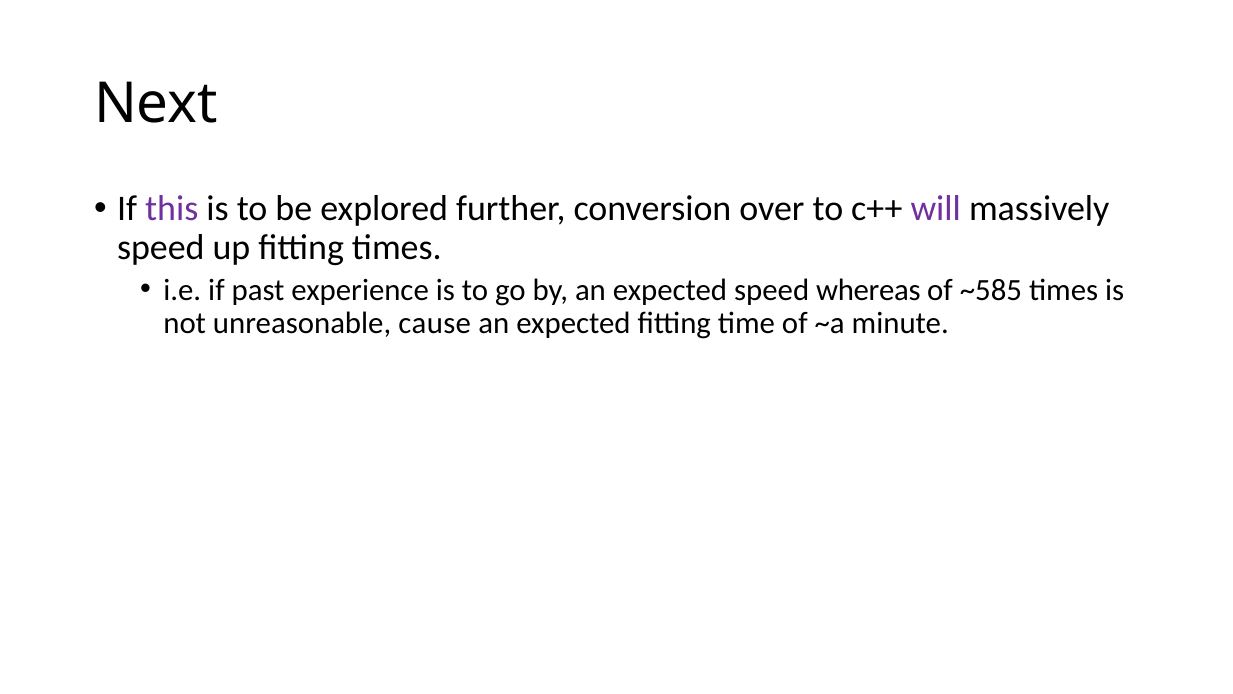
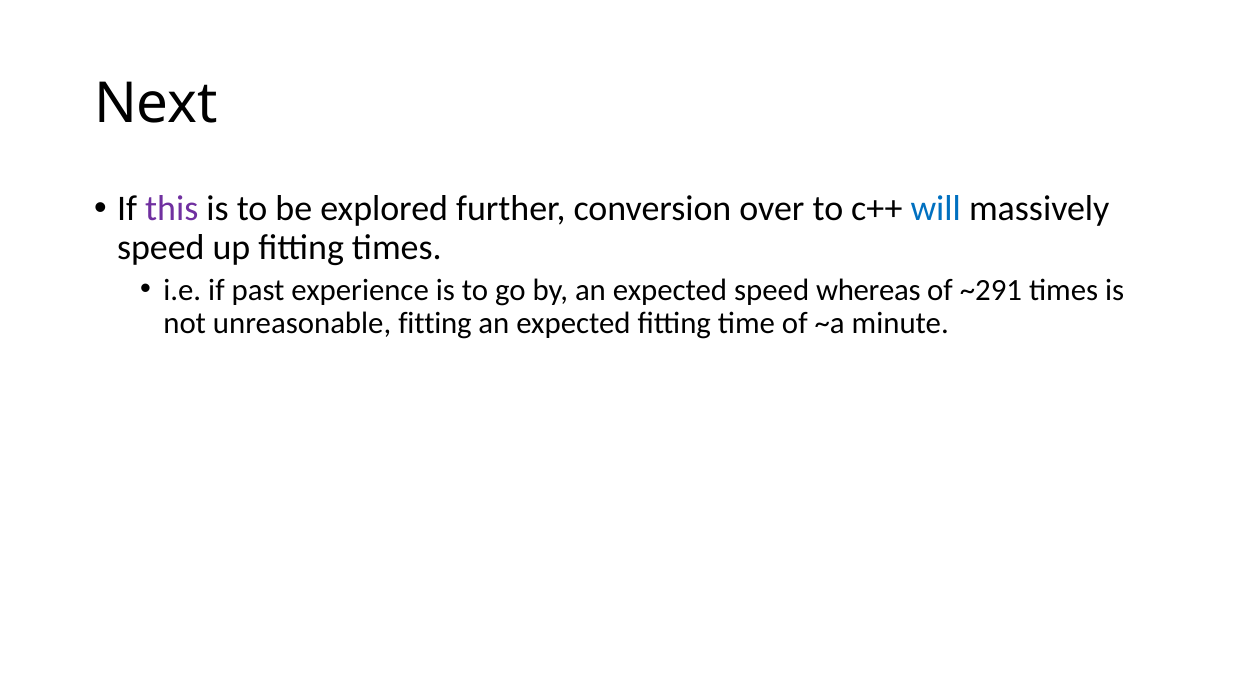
will colour: purple -> blue
~585: ~585 -> ~291
unreasonable cause: cause -> fitting
